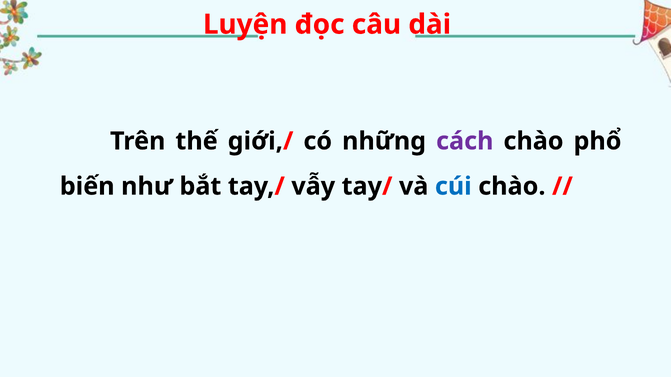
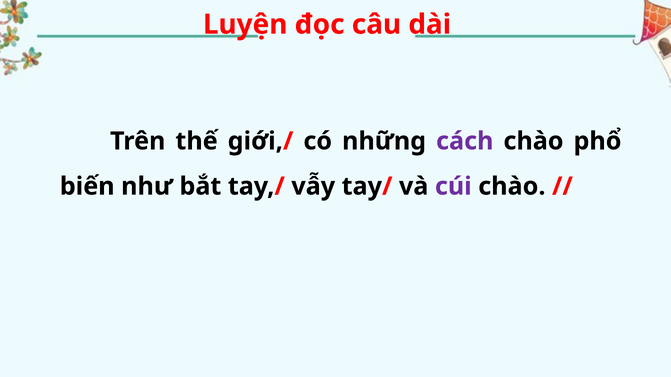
cúi colour: blue -> purple
